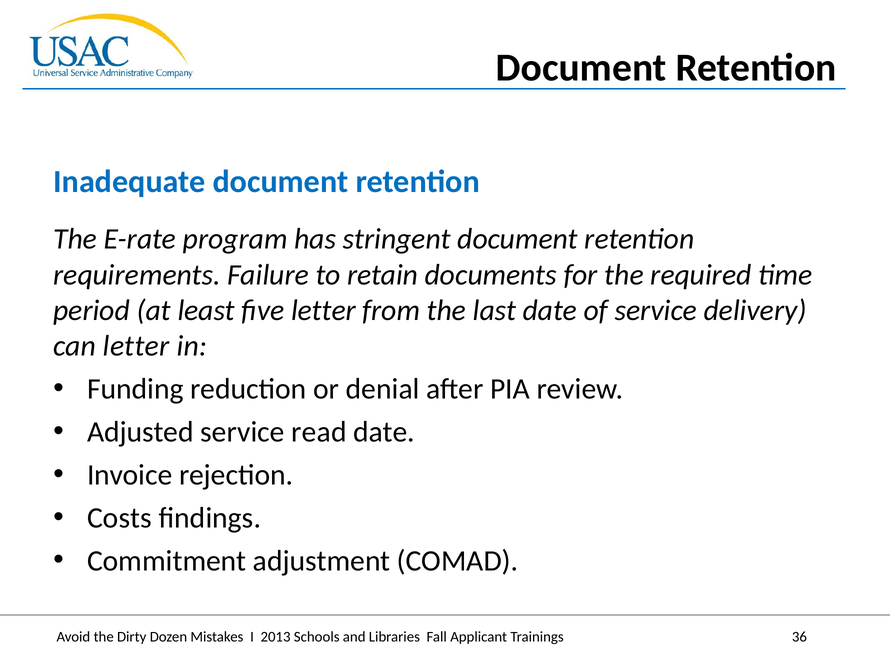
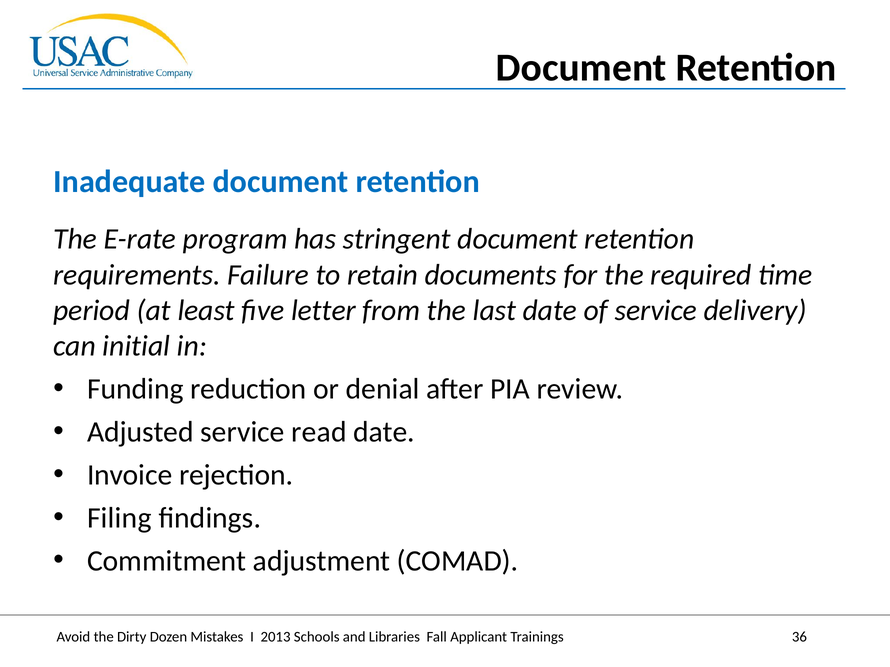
can letter: letter -> initial
Costs: Costs -> Filing
